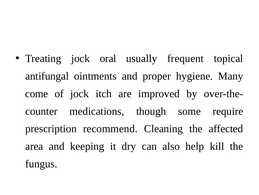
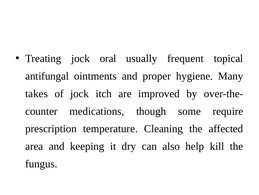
come: come -> takes
recommend: recommend -> temperature
